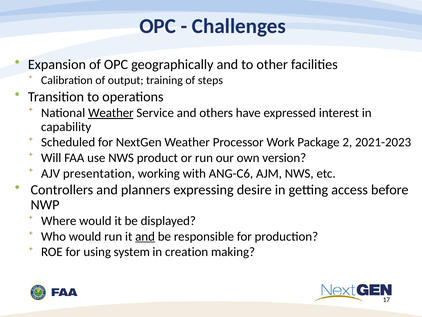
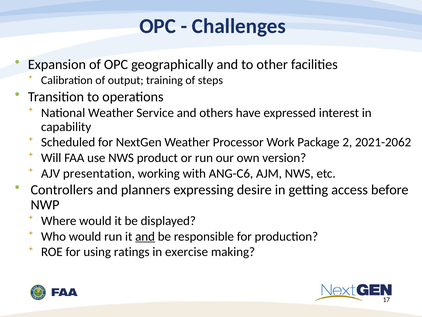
Weather at (111, 113) underline: present -> none
2021-2023: 2021-2023 -> 2021-2062
system: system -> ratings
creation: creation -> exercise
